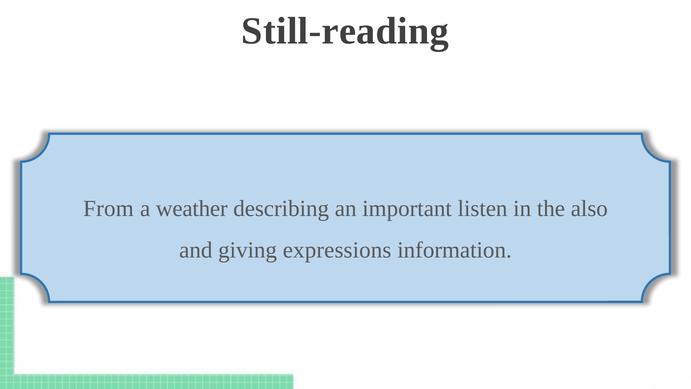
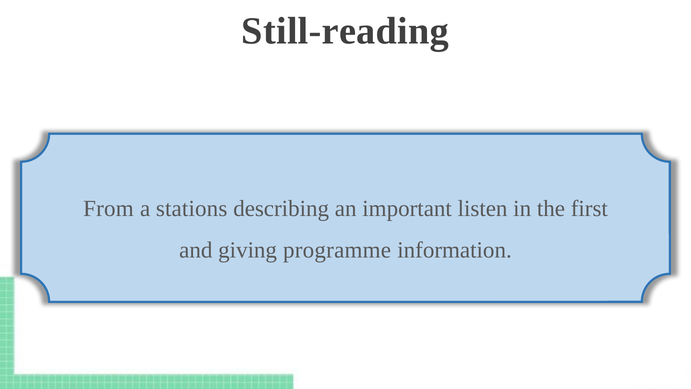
weather: weather -> stations
also: also -> first
expressions: expressions -> programme
